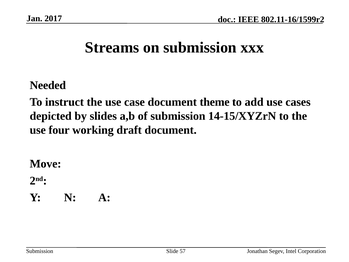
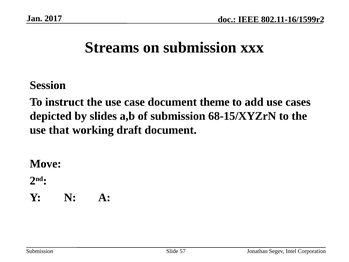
Needed: Needed -> Session
14-15/XYZrN: 14-15/XYZrN -> 68-15/XYZrN
four: four -> that
